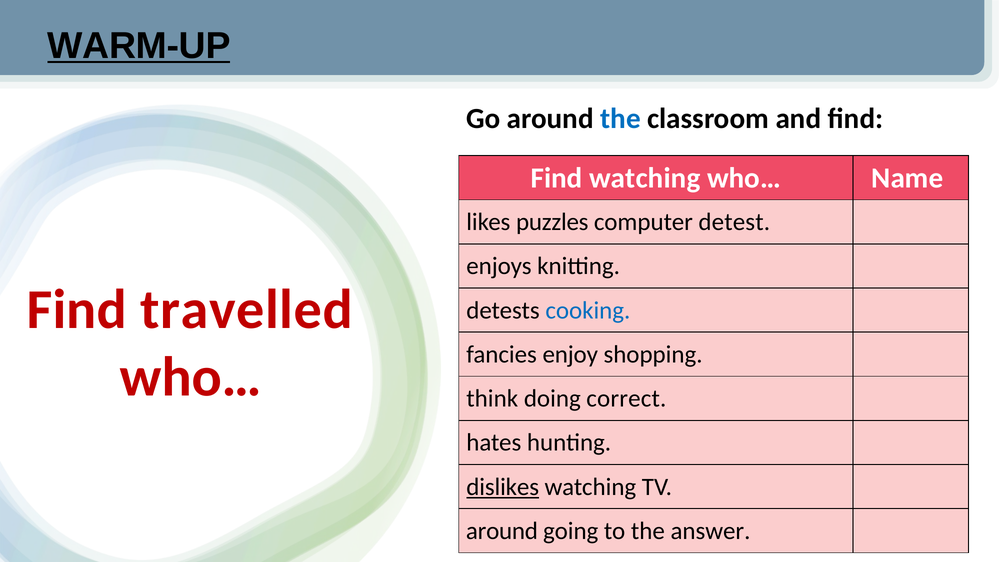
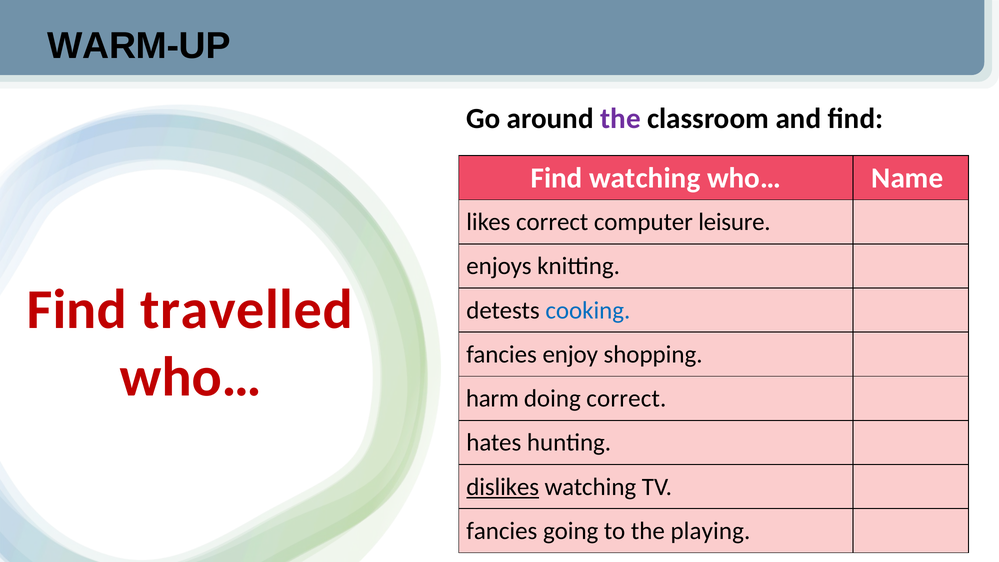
WARM-UP underline: present -> none
the at (621, 118) colour: blue -> purple
likes puzzles: puzzles -> correct
detest: detest -> leisure
think: think -> harm
around at (502, 531): around -> fancies
answer: answer -> playing
